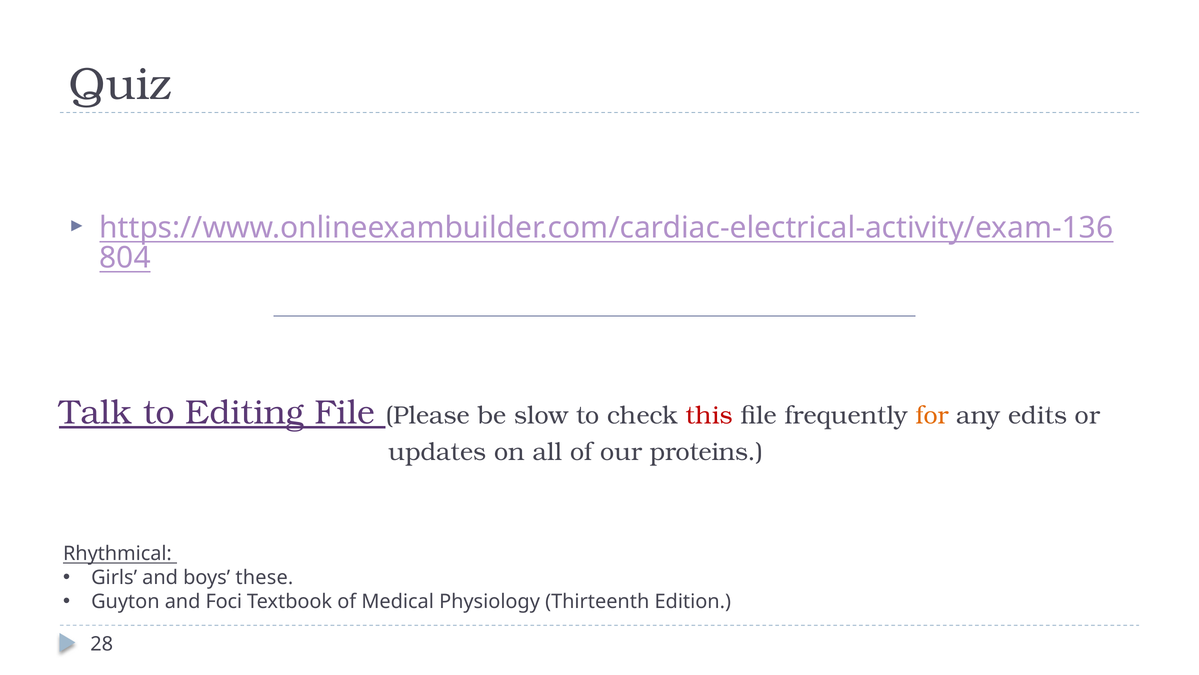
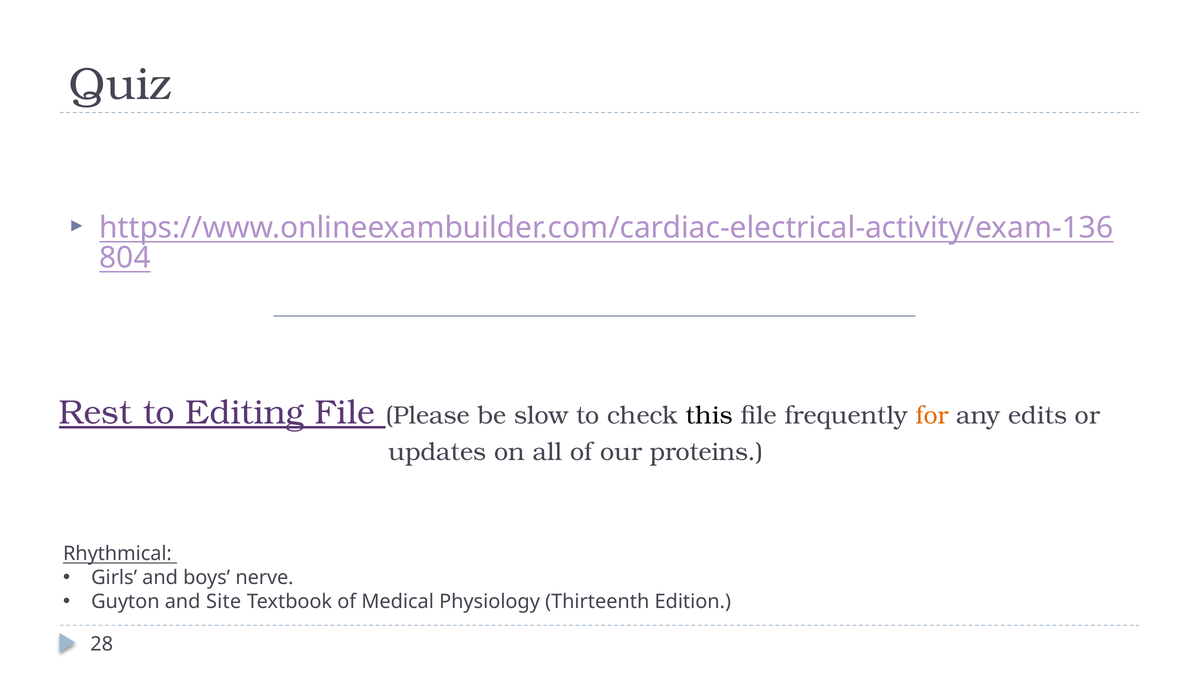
Talk: Talk -> Rest
this colour: red -> black
these: these -> nerve
Foci: Foci -> Site
